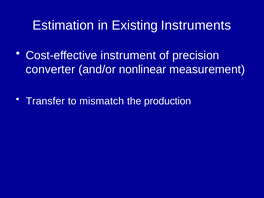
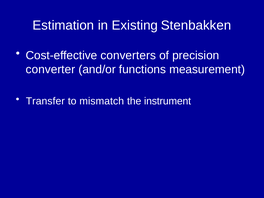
Instruments: Instruments -> Stenbakken
instrument: instrument -> converters
nonlinear: nonlinear -> functions
production: production -> instrument
